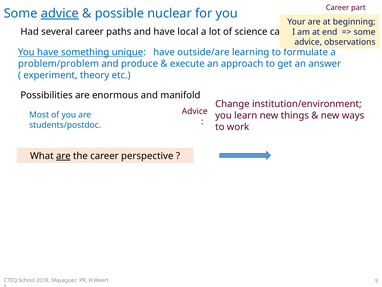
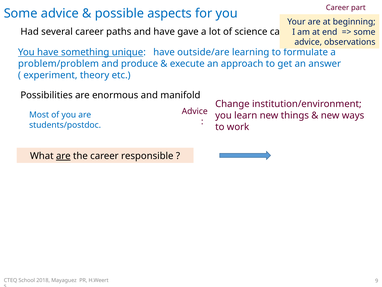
advice at (60, 13) underline: present -> none
nuclear: nuclear -> aspects
local: local -> gave
perspective: perspective -> responsible
